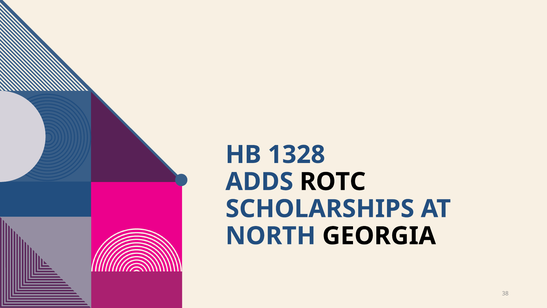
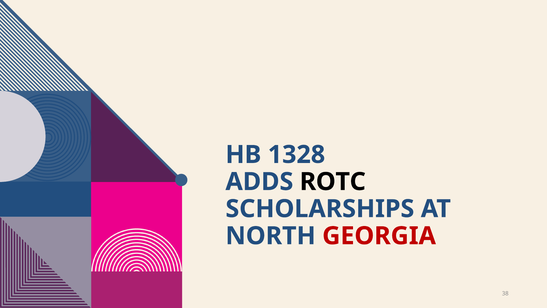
GEORGIA colour: black -> red
